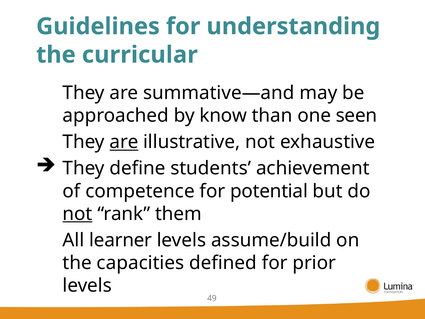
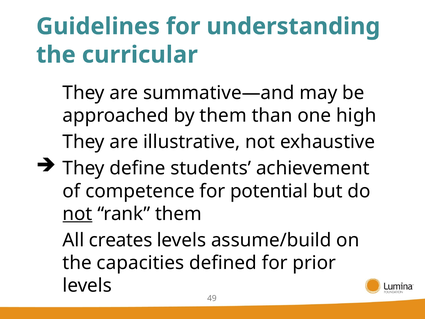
by know: know -> them
seen: seen -> high
are at (124, 142) underline: present -> none
learner: learner -> creates
